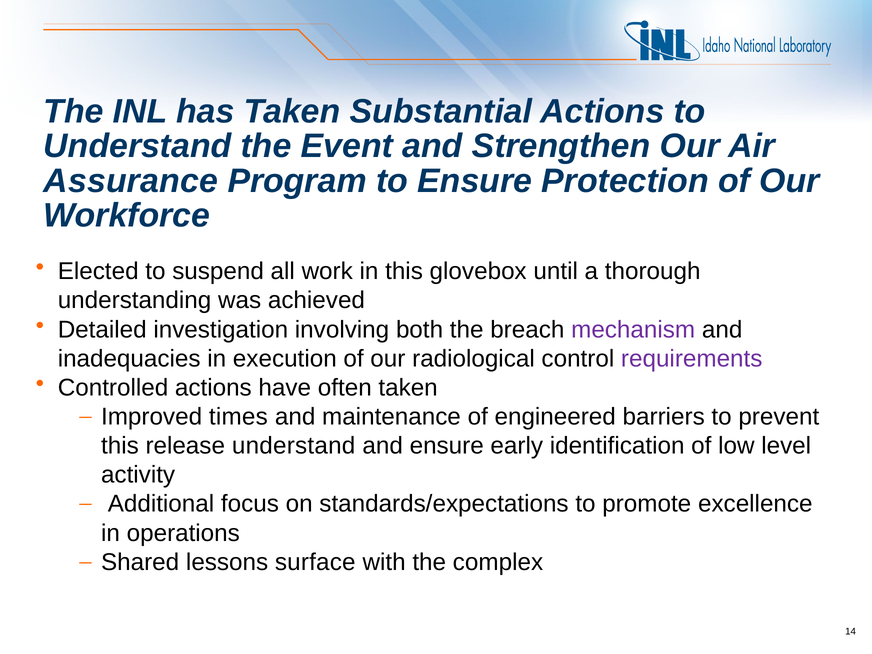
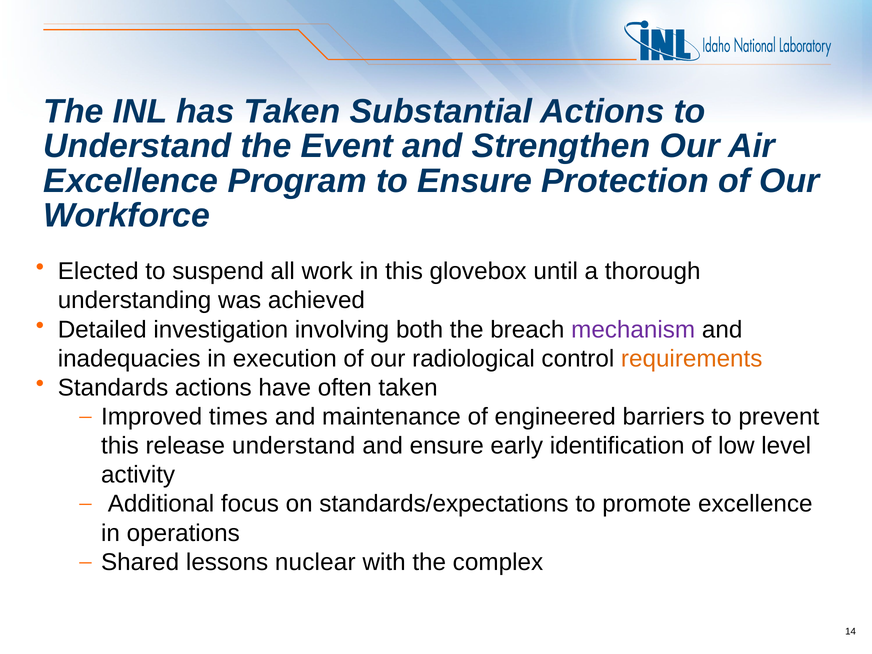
Assurance at (131, 181): Assurance -> Excellence
requirements colour: purple -> orange
Controlled: Controlled -> Standards
surface: surface -> nuclear
